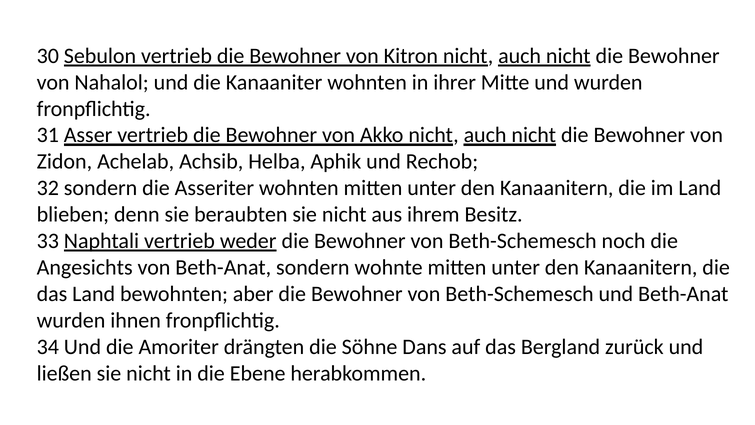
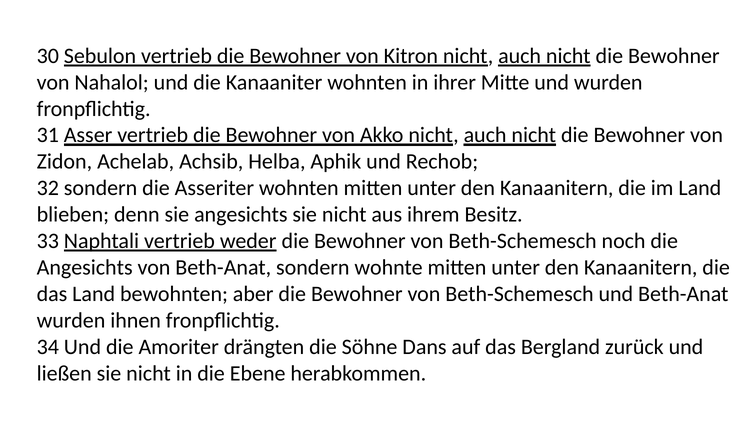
sie beraubten: beraubten -> angesichts
